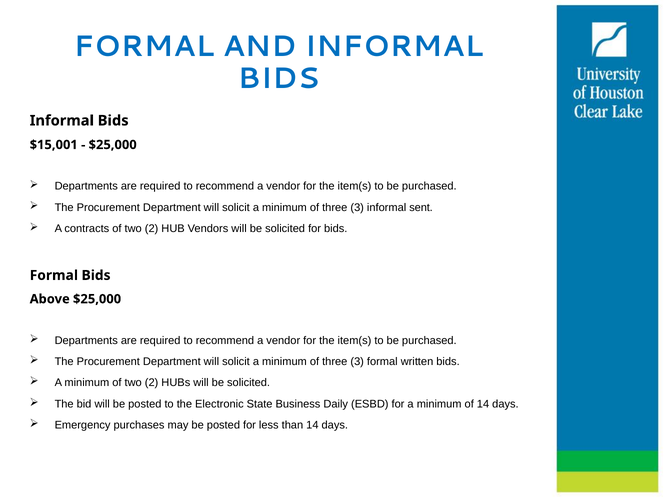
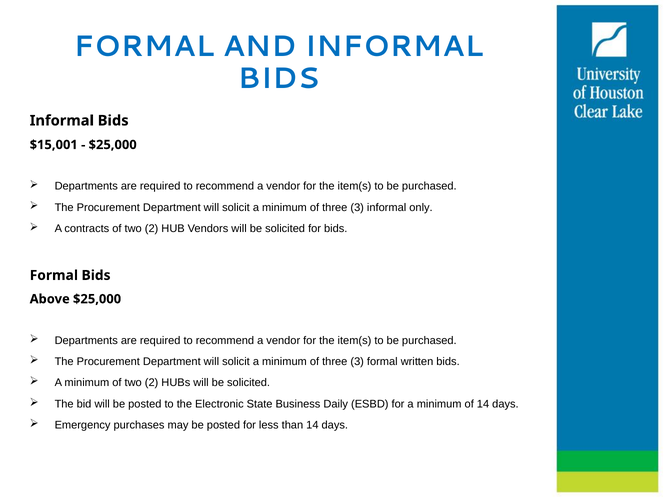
sent: sent -> only
